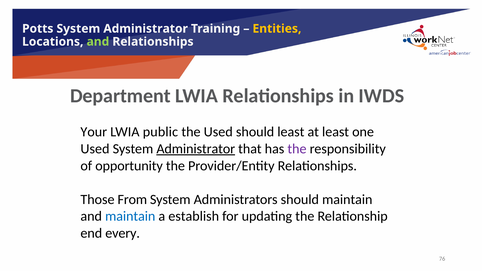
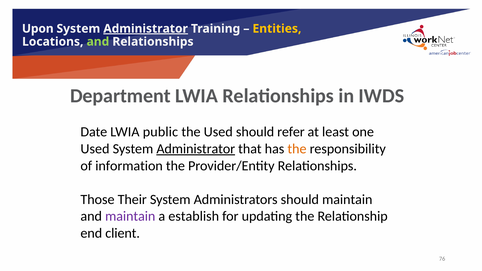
Potts: Potts -> Upon
Administrator at (146, 29) underline: none -> present
Your: Your -> Date
should least: least -> refer
the at (297, 149) colour: purple -> orange
opportunity: opportunity -> information
From: From -> Their
maintain at (130, 216) colour: blue -> purple
every: every -> client
